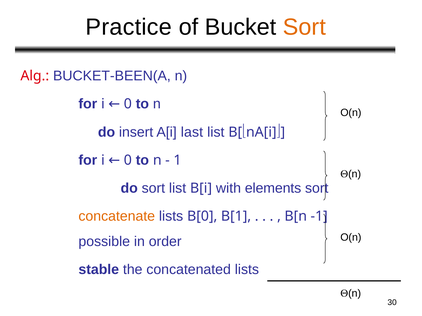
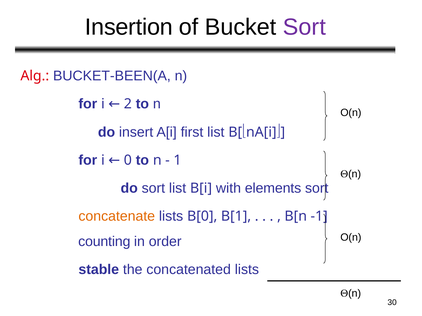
Practice: Practice -> Insertion
Sort at (304, 27) colour: orange -> purple
0 at (128, 104): 0 -> 2
last: last -> first
possible: possible -> counting
